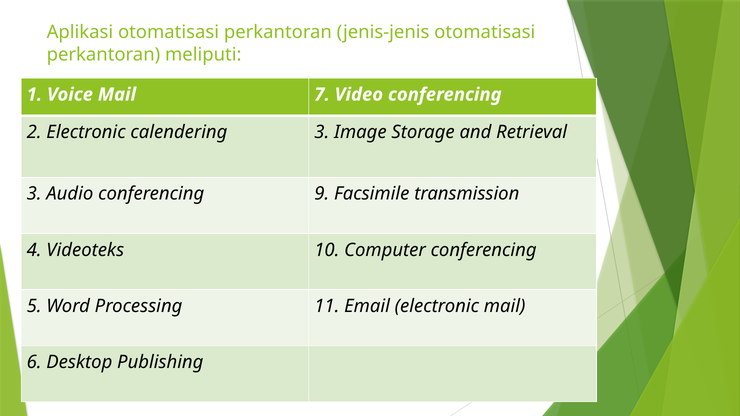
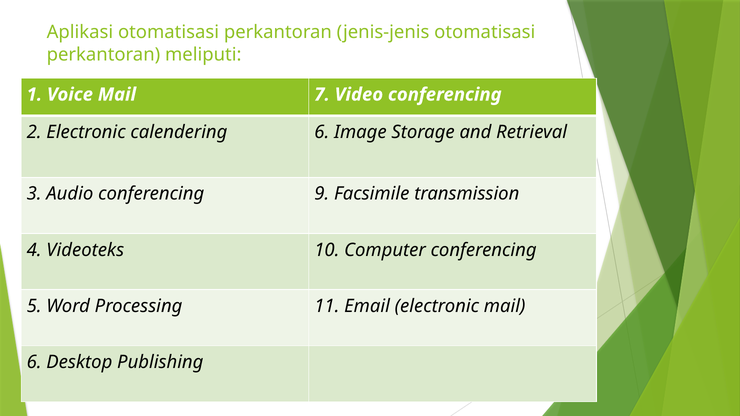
calendering 3: 3 -> 6
